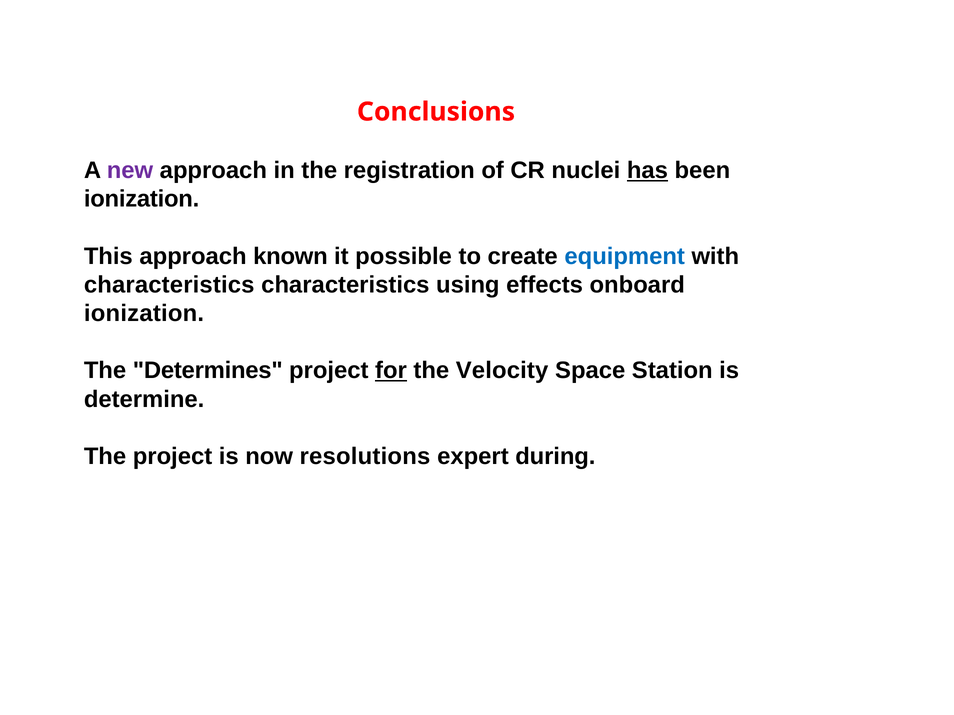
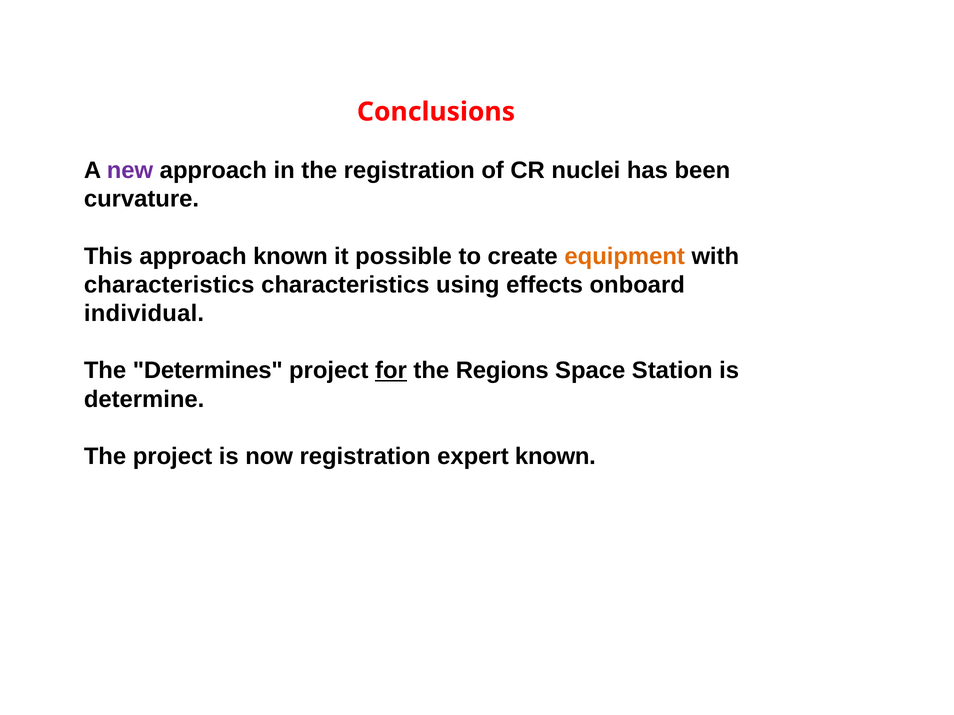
has underline: present -> none
ionization at (142, 199): ionization -> curvature
equipment colour: blue -> orange
ionization at (144, 314): ionization -> individual
Velocity: Velocity -> Regions
now resolutions: resolutions -> registration
expert during: during -> known
